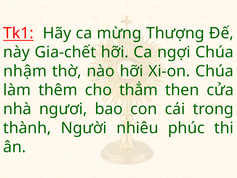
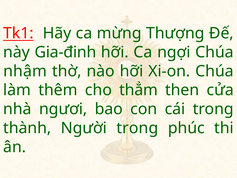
Gia-chết: Gia-chết -> Gia-đinh
Người nhiêu: nhiêu -> trong
